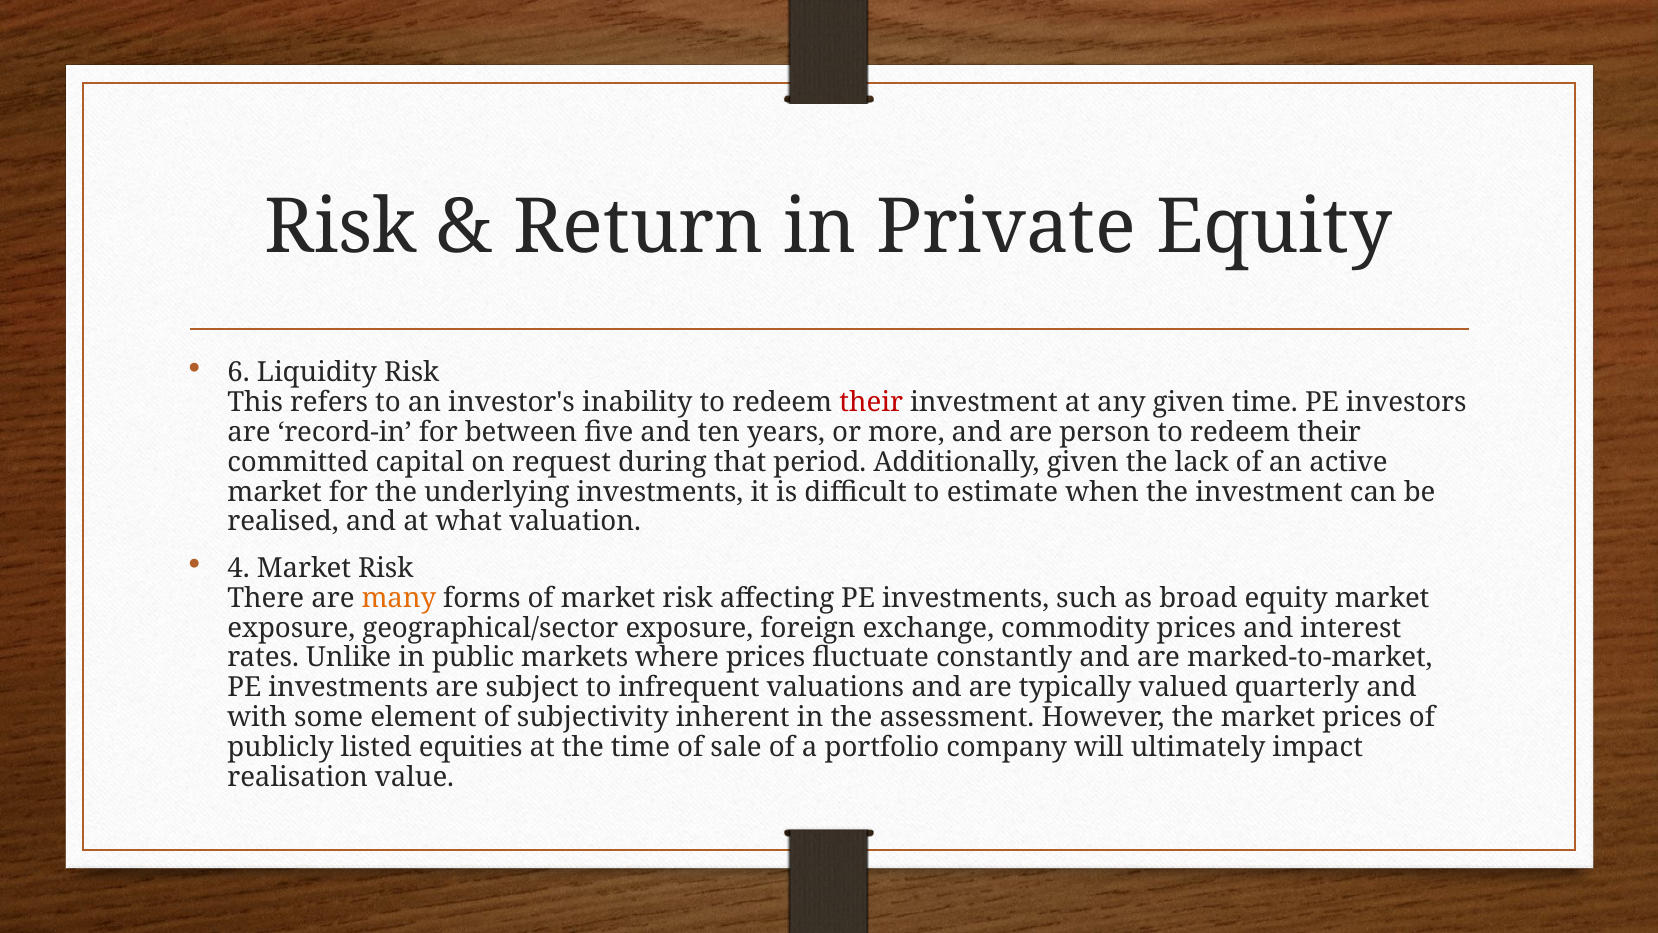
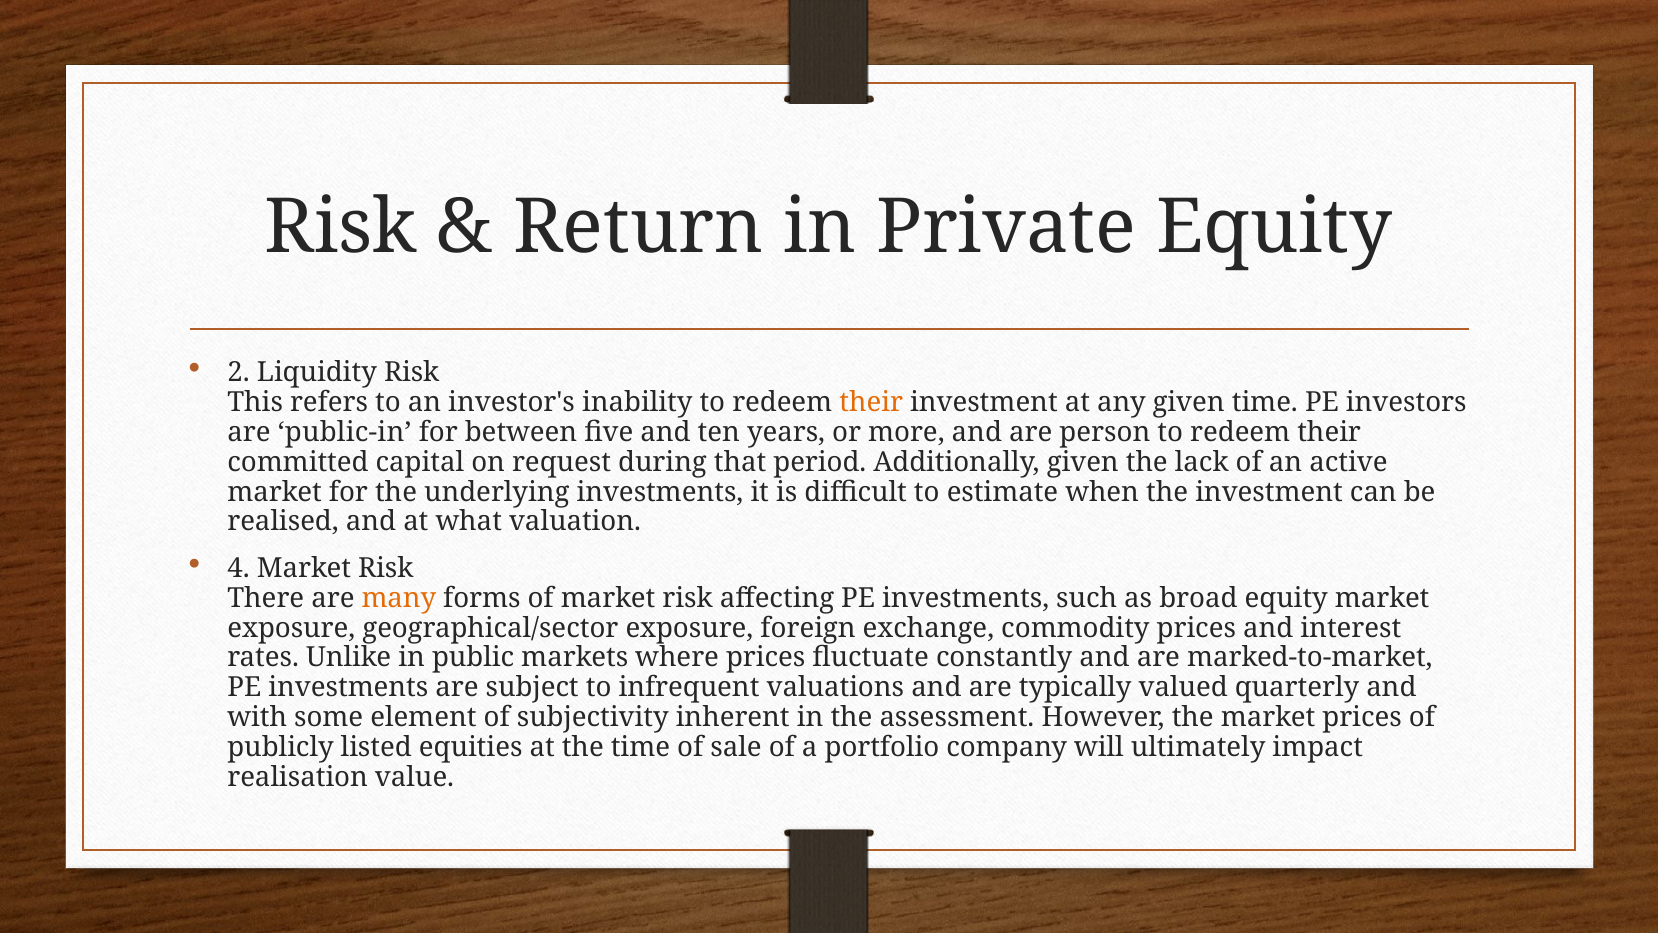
6: 6 -> 2
their at (871, 402) colour: red -> orange
record-in: record-in -> public-in
